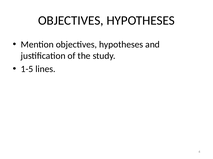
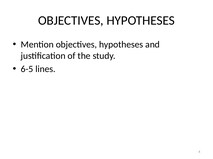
1-5: 1-5 -> 6-5
